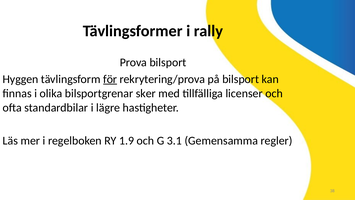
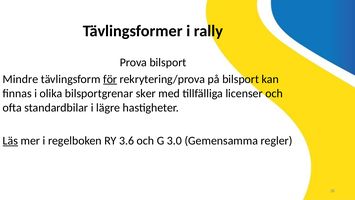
Hyggen: Hyggen -> Mindre
Läs underline: none -> present
1.9: 1.9 -> 3.6
3.1: 3.1 -> 3.0
